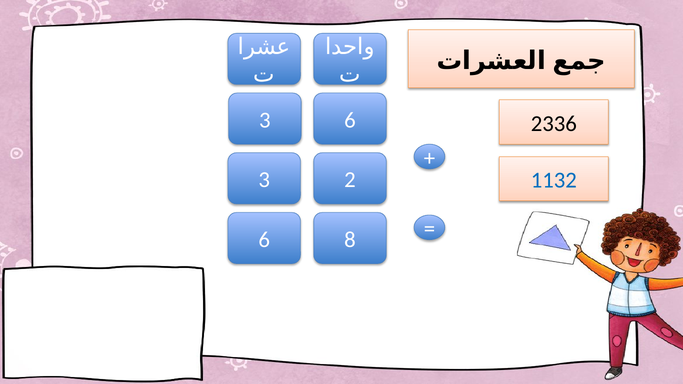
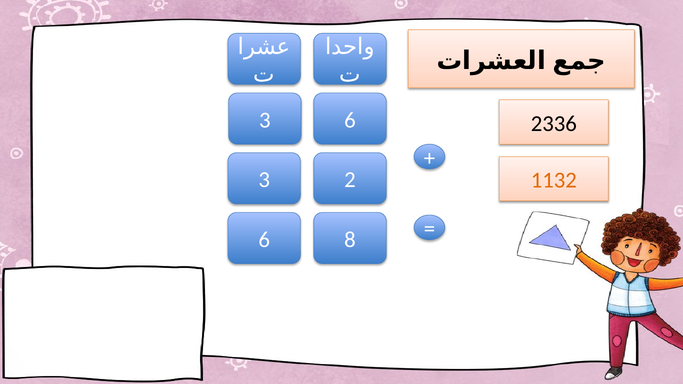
1132 colour: blue -> orange
